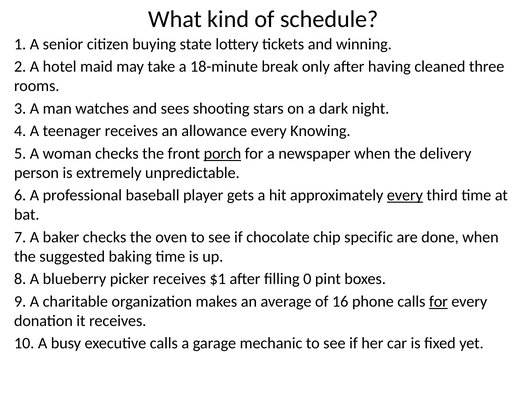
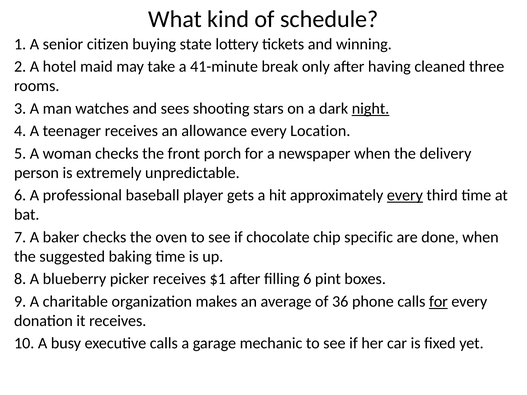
18-minute: 18-minute -> 41-minute
night underline: none -> present
Knowing: Knowing -> Location
porch underline: present -> none
filling 0: 0 -> 6
16: 16 -> 36
